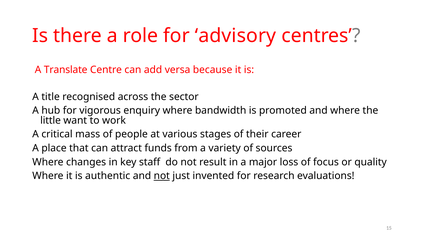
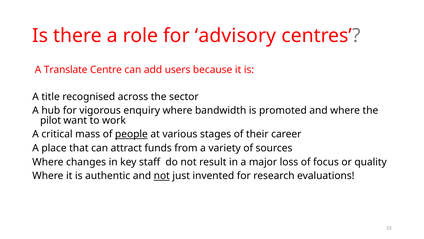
versa: versa -> users
little: little -> pilot
people underline: none -> present
